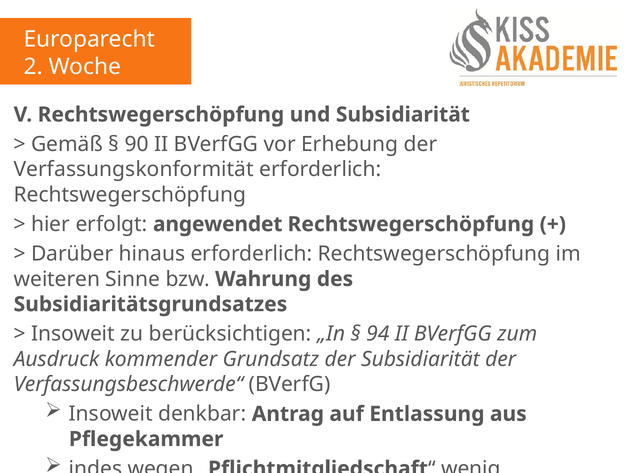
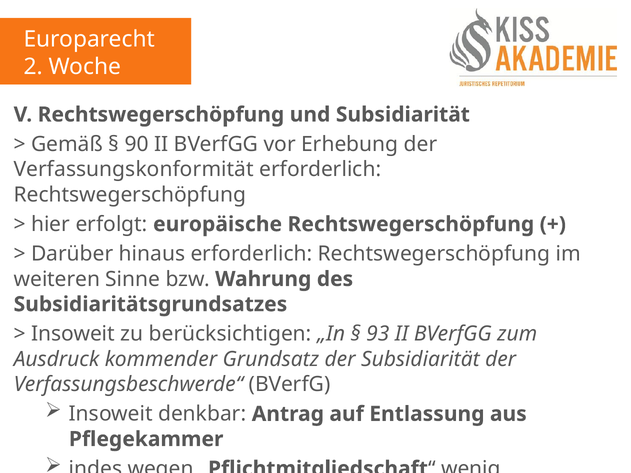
angewendet: angewendet -> europäische
94: 94 -> 93
